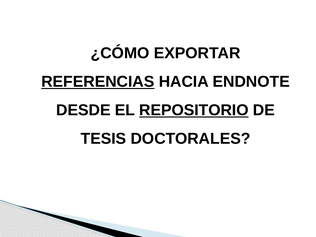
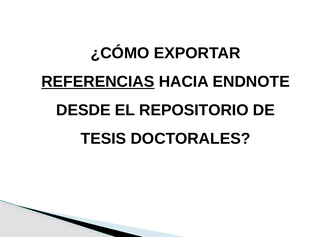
REPOSITORIO underline: present -> none
